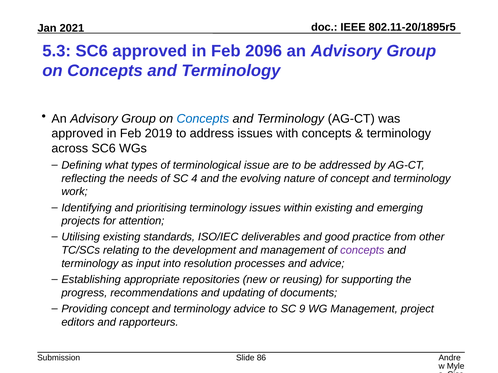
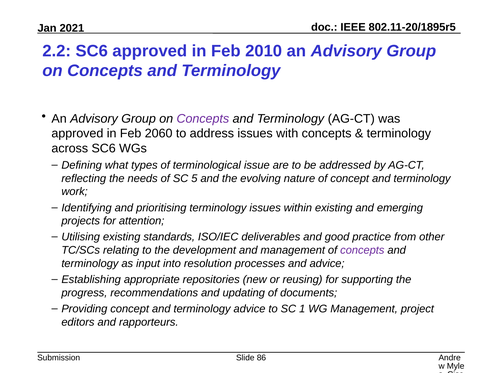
5.3: 5.3 -> 2.2
2096: 2096 -> 2010
Concepts at (203, 119) colour: blue -> purple
2019: 2019 -> 2060
4: 4 -> 5
9: 9 -> 1
